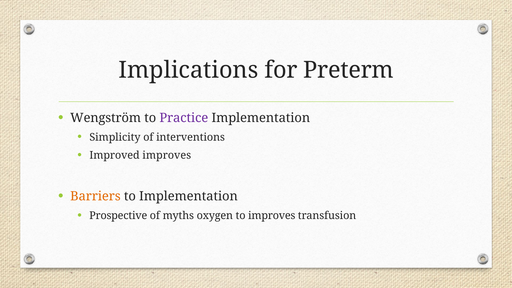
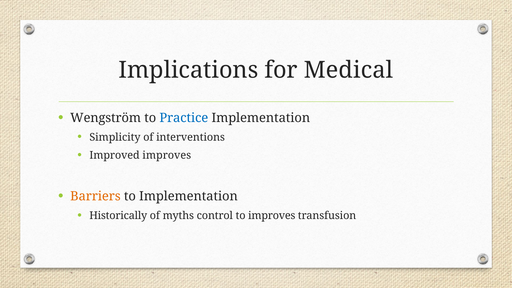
Preterm: Preterm -> Medical
Practice colour: purple -> blue
Prospective: Prospective -> Historically
oxygen: oxygen -> control
